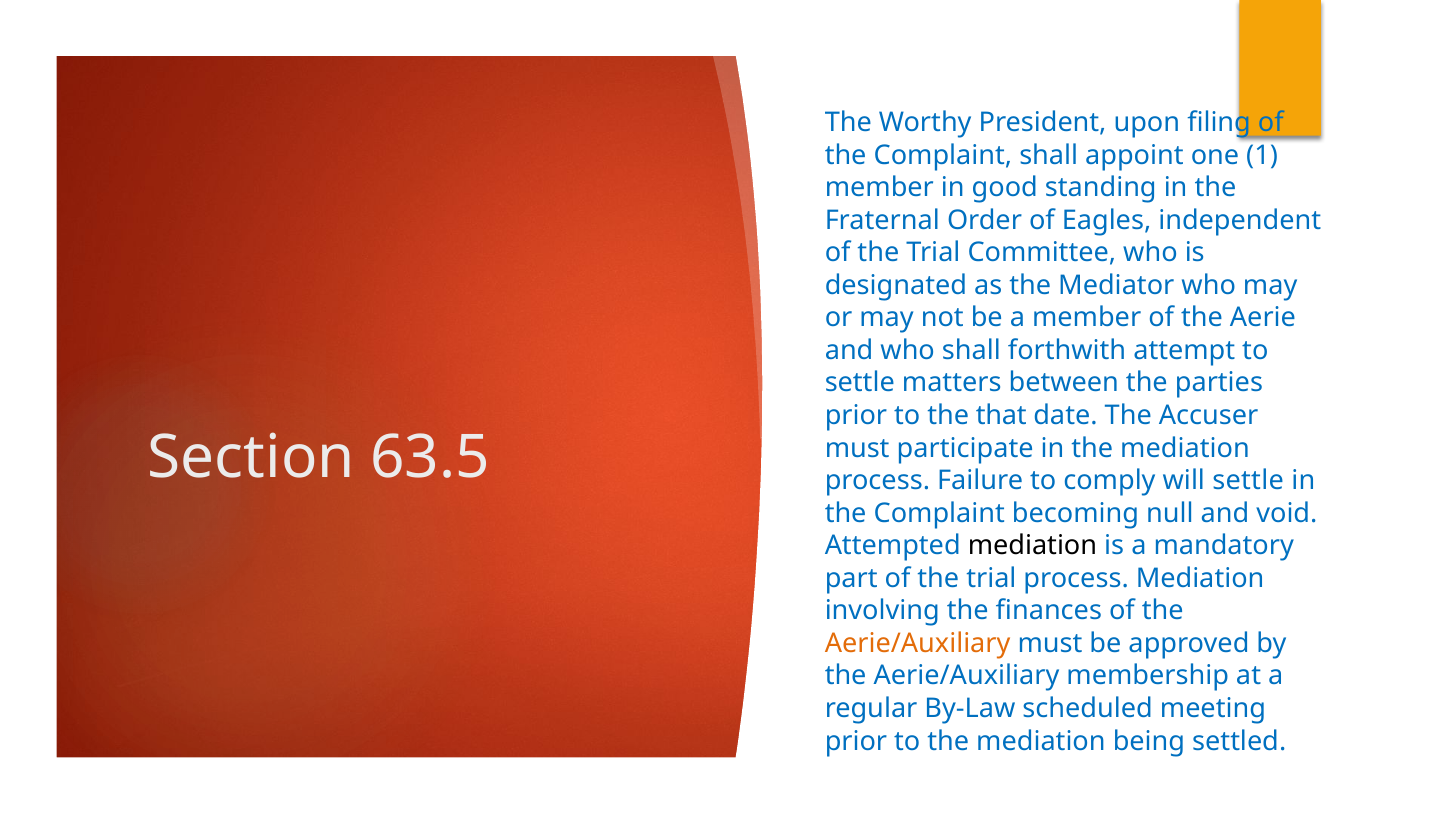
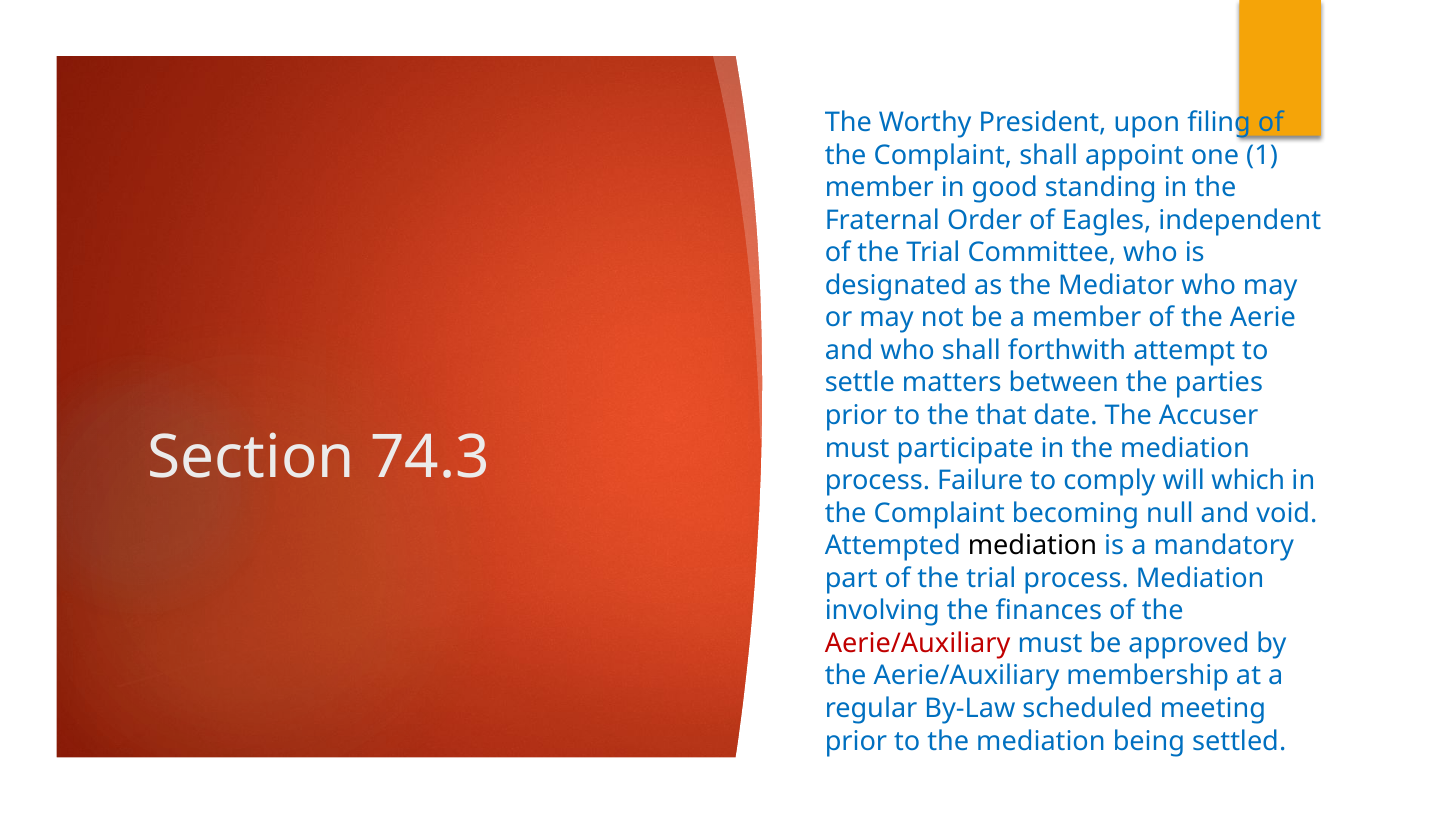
63.5: 63.5 -> 74.3
will settle: settle -> which
Aerie/Auxiliary at (918, 643) colour: orange -> red
